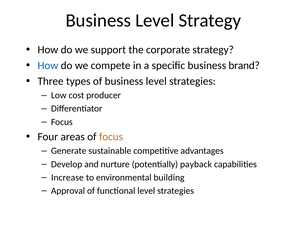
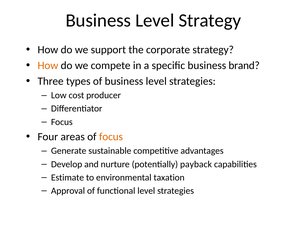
How at (48, 66) colour: blue -> orange
Increase: Increase -> Estimate
building: building -> taxation
